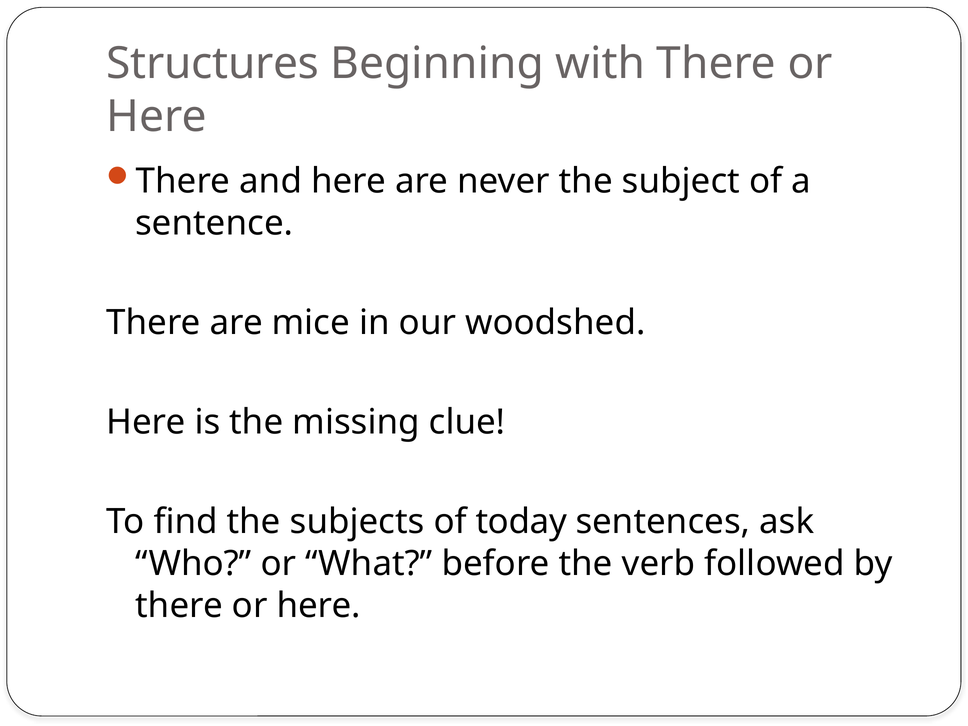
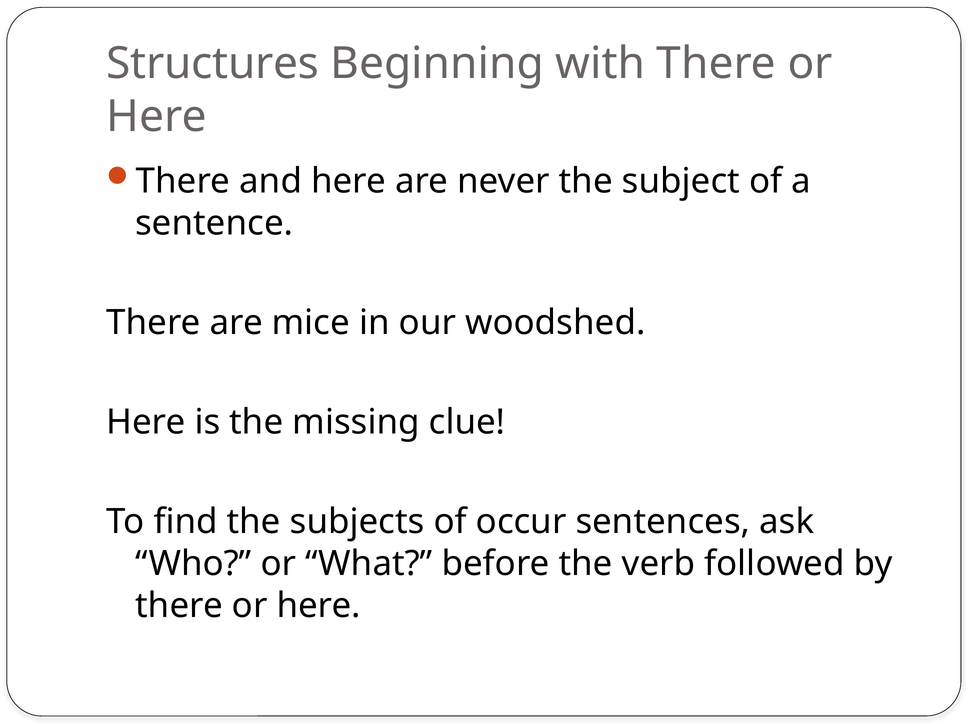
today: today -> occur
